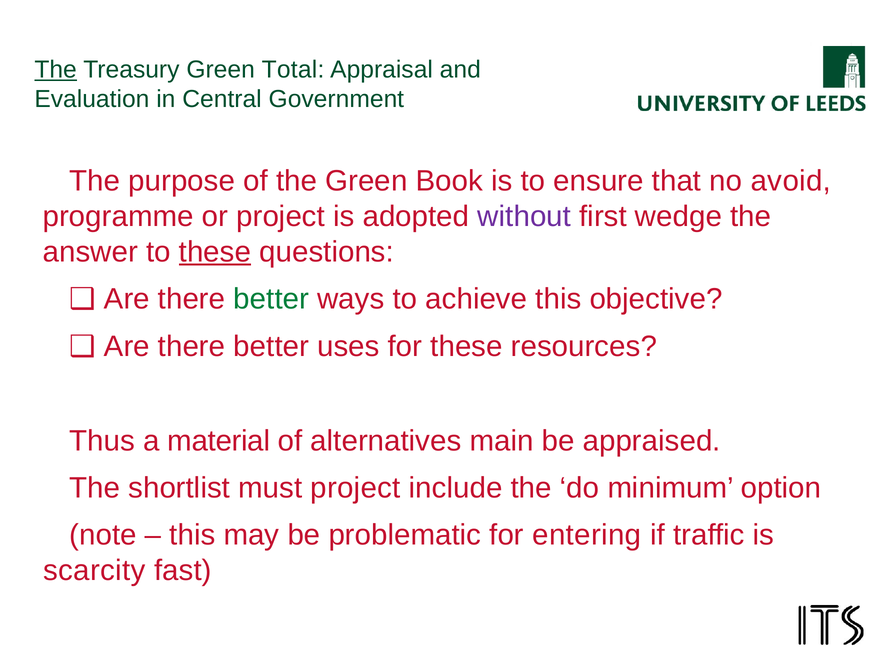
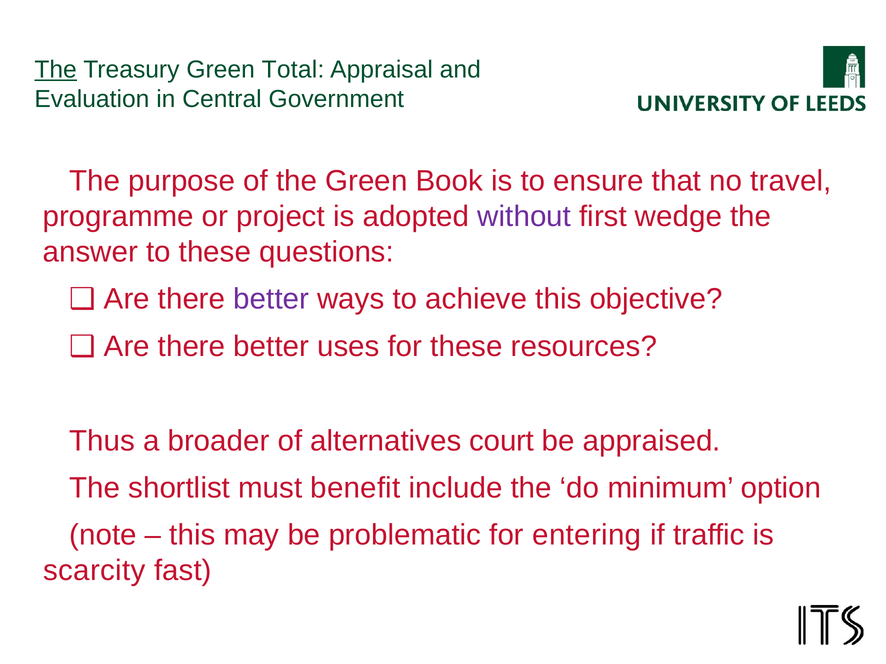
avoid: avoid -> travel
these at (215, 252) underline: present -> none
better at (271, 299) colour: green -> purple
material: material -> broader
main: main -> court
must project: project -> benefit
